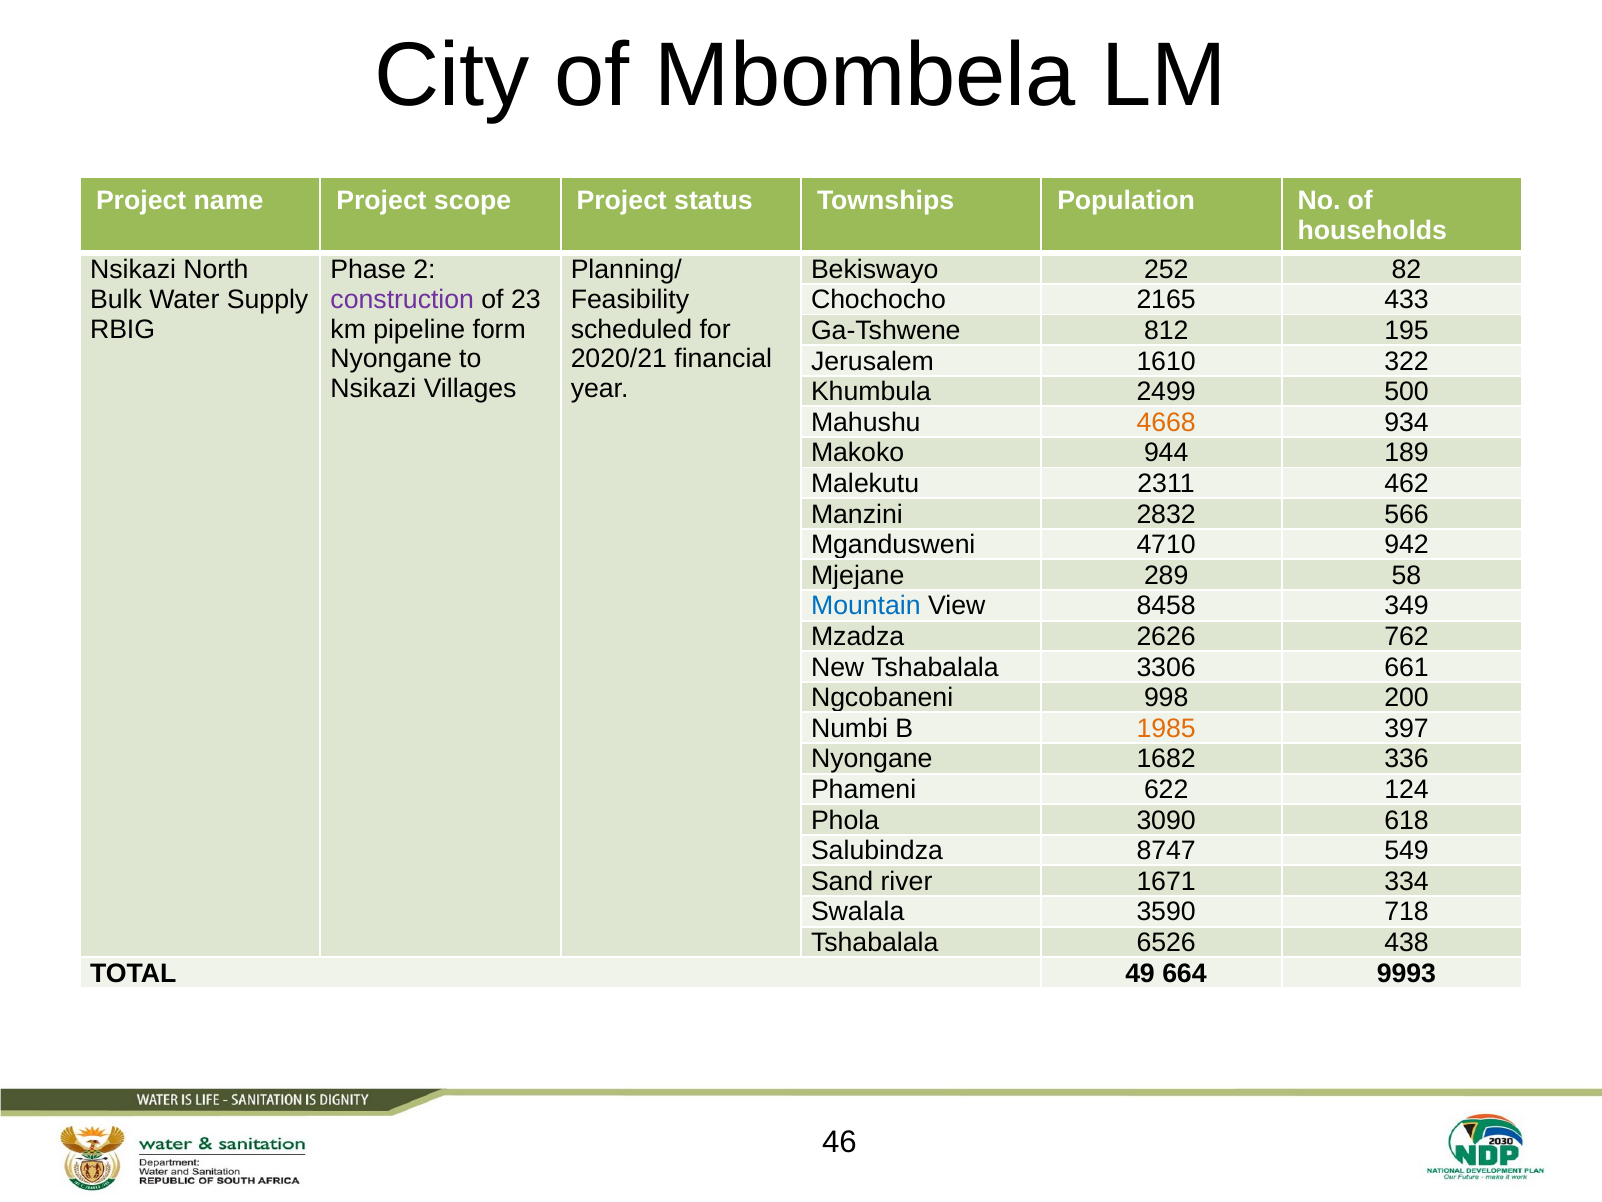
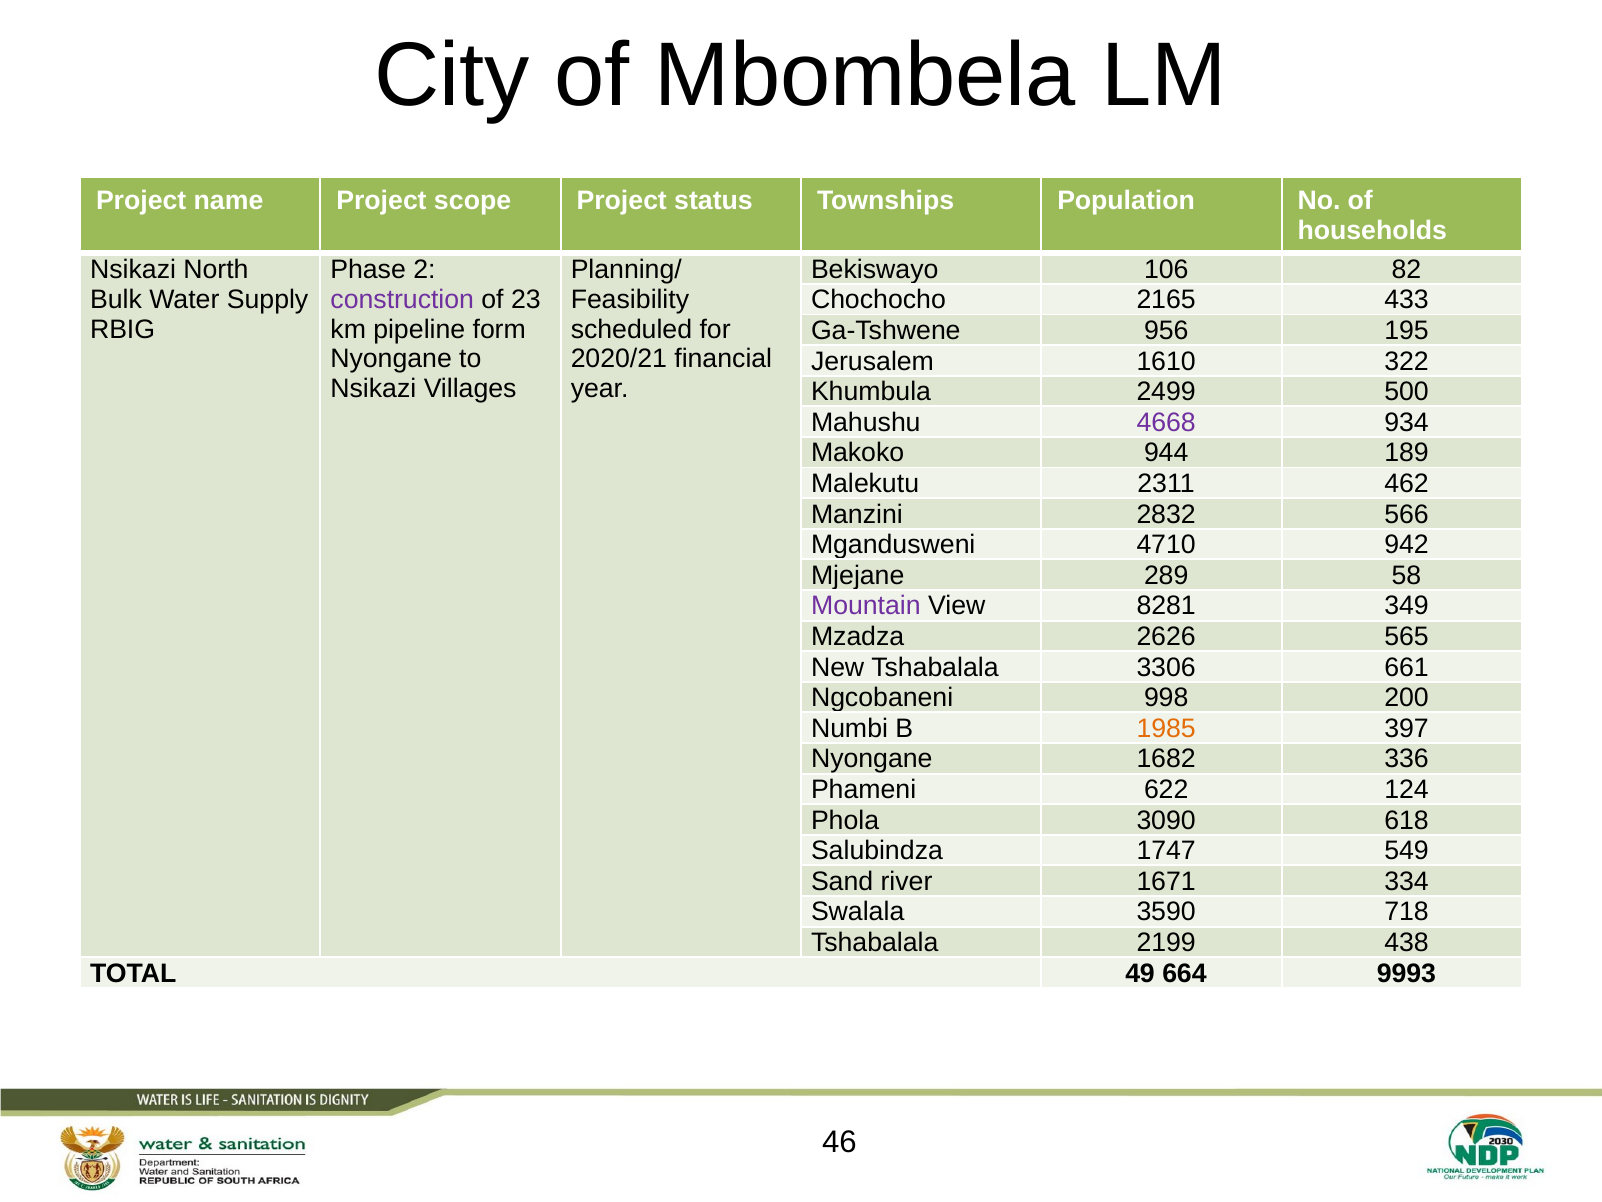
252: 252 -> 106
812: 812 -> 956
4668 colour: orange -> purple
Mountain colour: blue -> purple
8458: 8458 -> 8281
762: 762 -> 565
8747: 8747 -> 1747
6526: 6526 -> 2199
